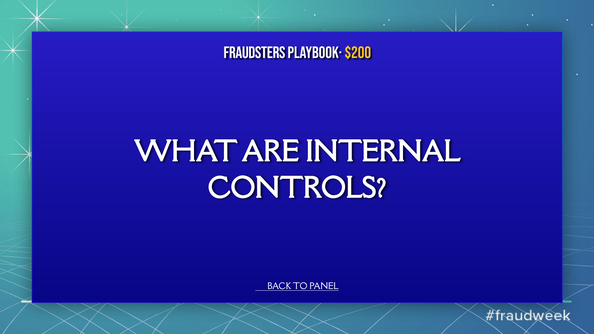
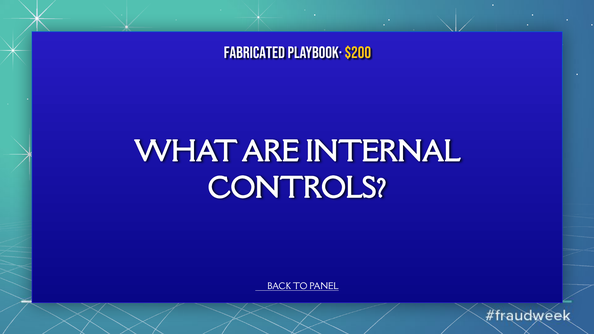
FRAUDSTERS: FRAUDSTERS -> FABRICATED
